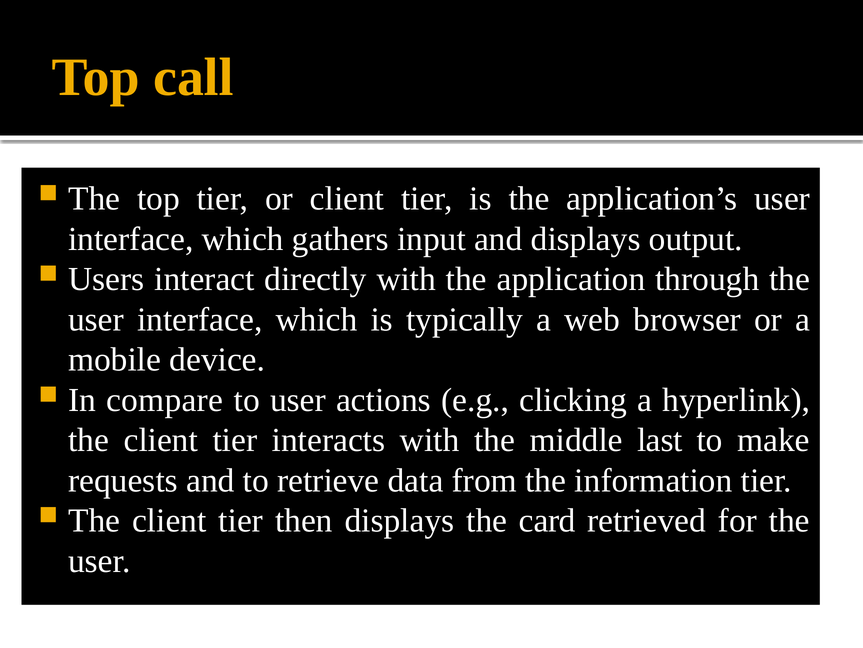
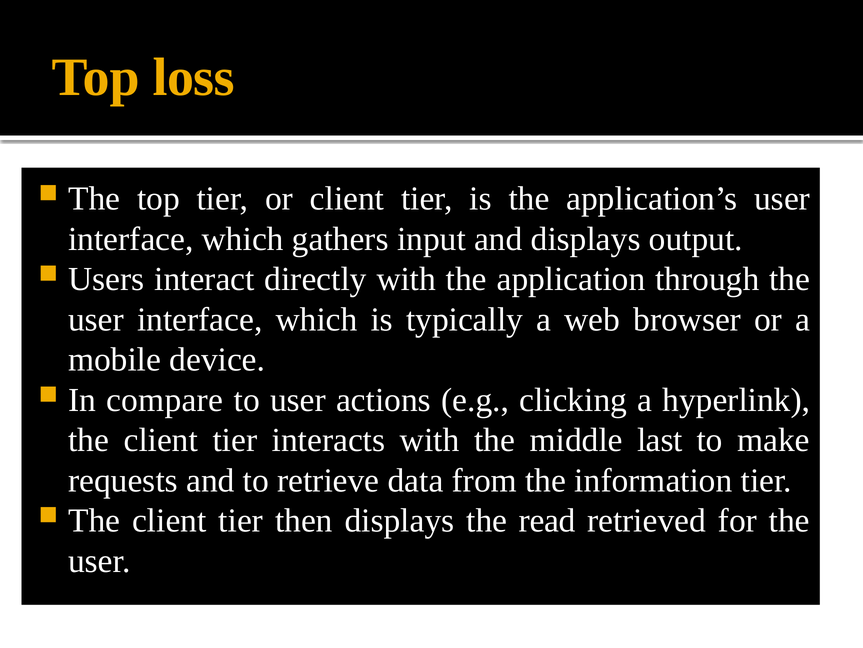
call: call -> loss
card: card -> read
